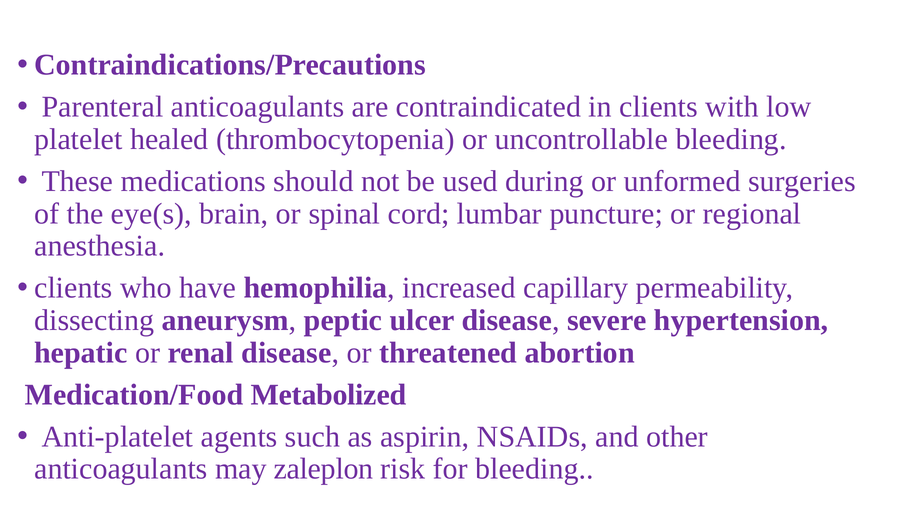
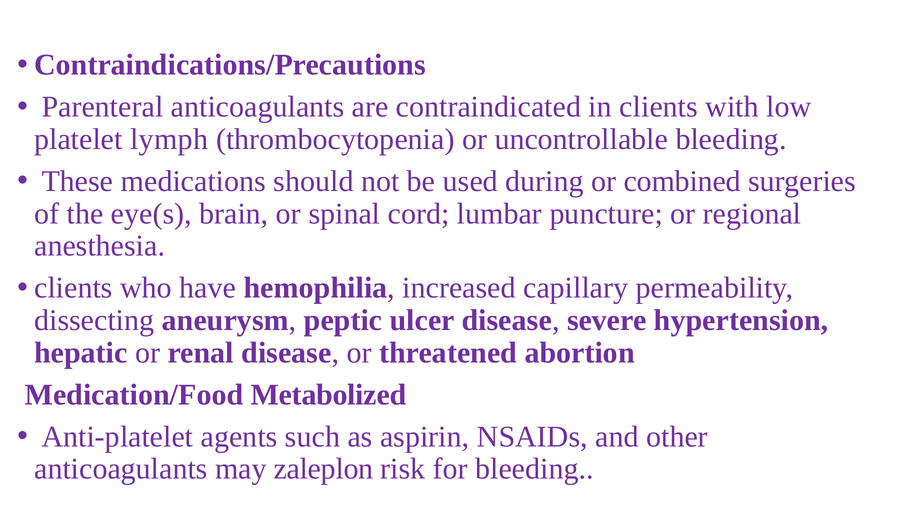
healed: healed -> lymph
unformed: unformed -> combined
